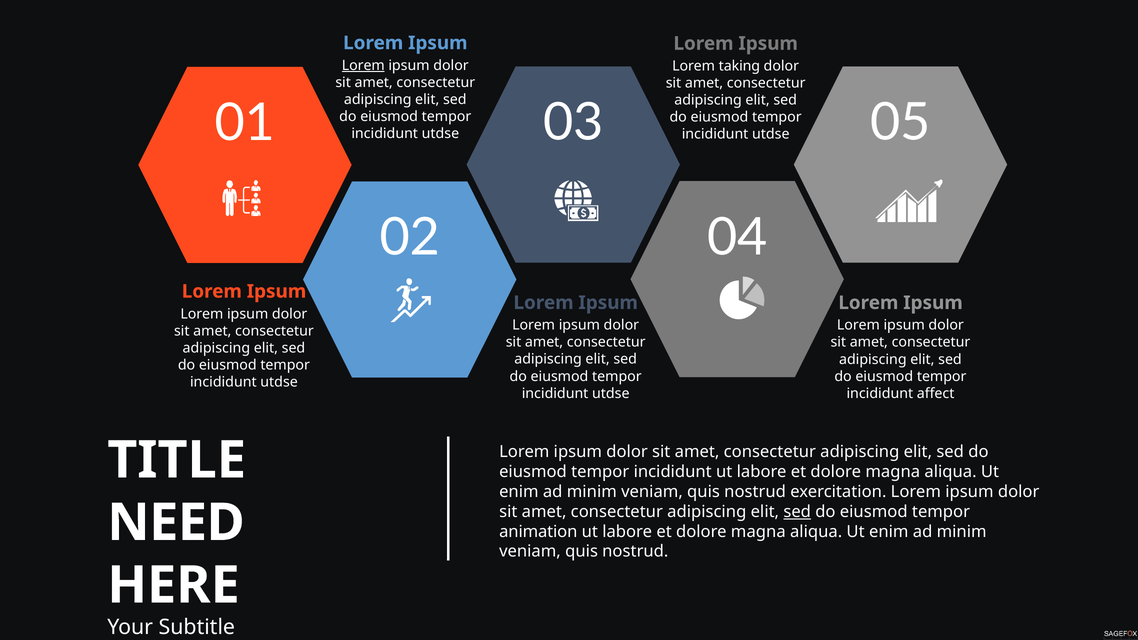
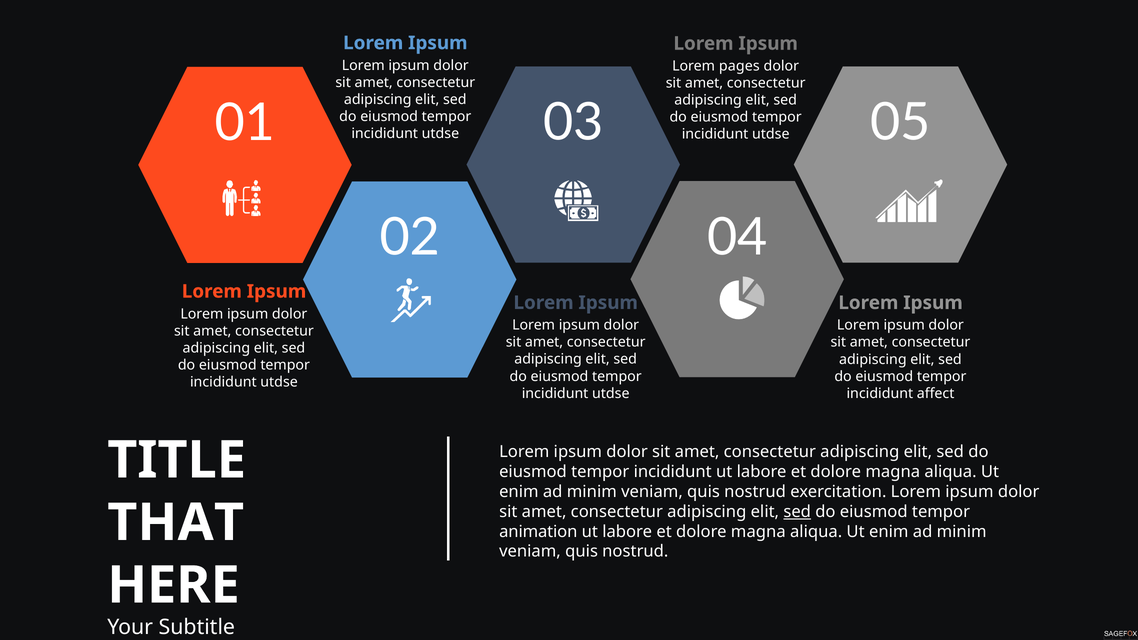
Lorem at (363, 65) underline: present -> none
taking: taking -> pages
NEED: NEED -> THAT
